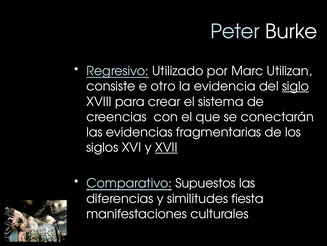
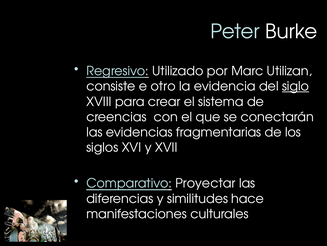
XVII underline: present -> none
Supuestos: Supuestos -> Proyectar
fiesta: fiesta -> hace
